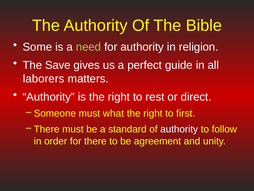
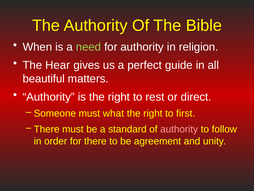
Some: Some -> When
Save: Save -> Hear
laborers: laborers -> beautiful
authority at (179, 129) colour: white -> pink
